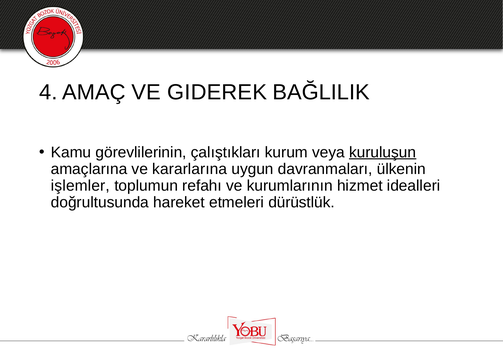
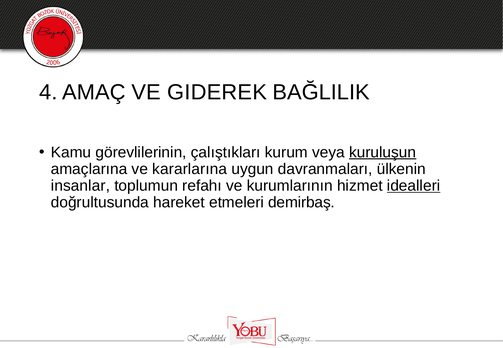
işlemler: işlemler -> insanlar
idealleri underline: none -> present
dürüstlük: dürüstlük -> demirbaş
